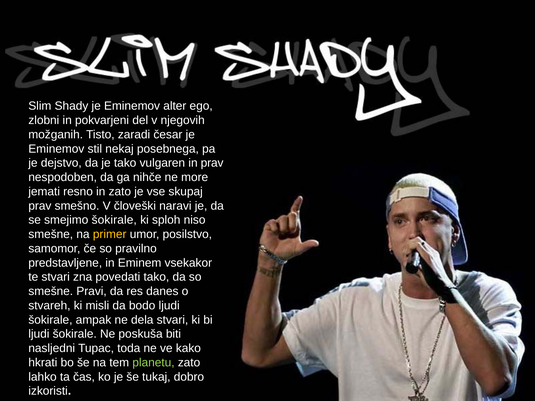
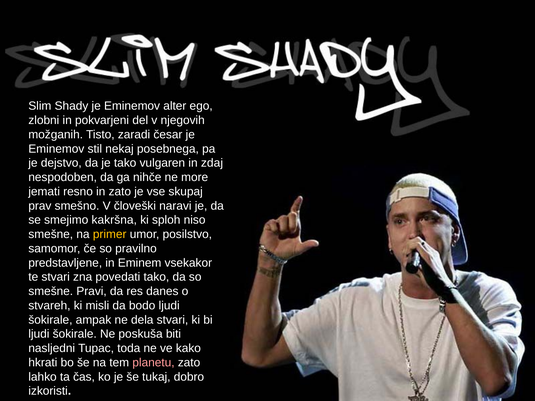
in prav: prav -> zdaj
smejimo šokirale: šokirale -> kakršna
planetu colour: light green -> pink
